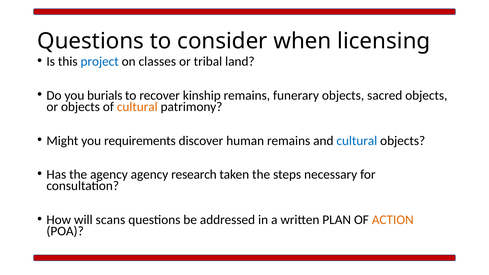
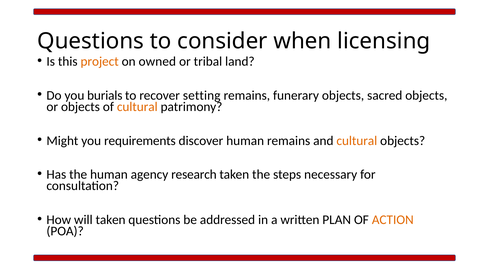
project colour: blue -> orange
classes: classes -> owned
kinship: kinship -> setting
cultural at (357, 141) colour: blue -> orange
the agency: agency -> human
will scans: scans -> taken
